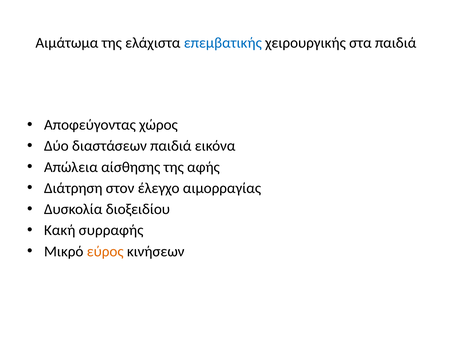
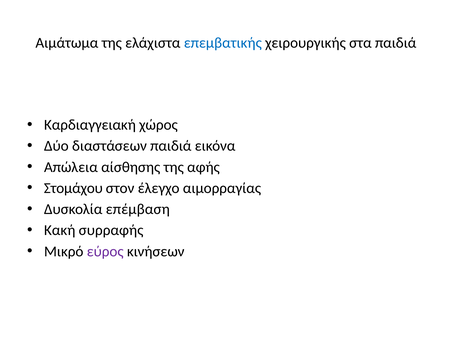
Αποφεύγοντας: Αποφεύγοντας -> Καρδιαγγειακή
Διάτρηση: Διάτρηση -> Στομάχου
διοξειδίου: διοξειδίου -> επέμβαση
εύρος colour: orange -> purple
